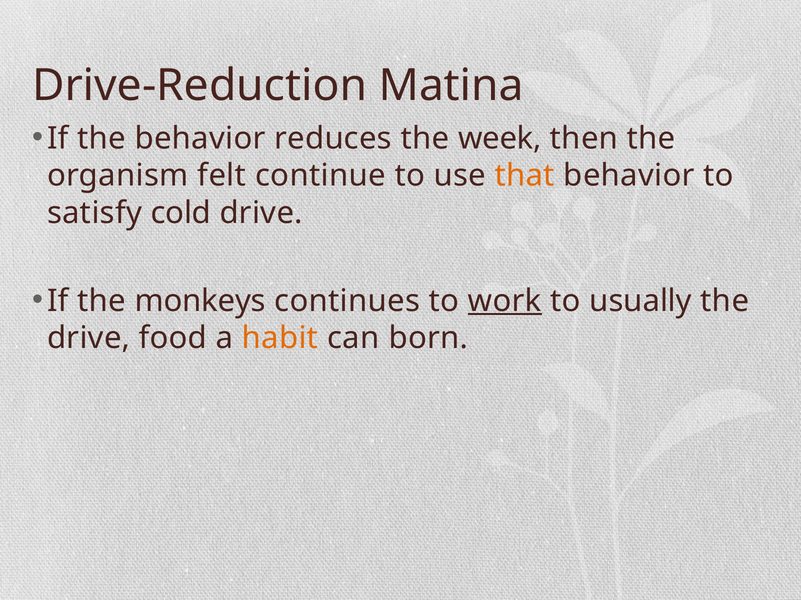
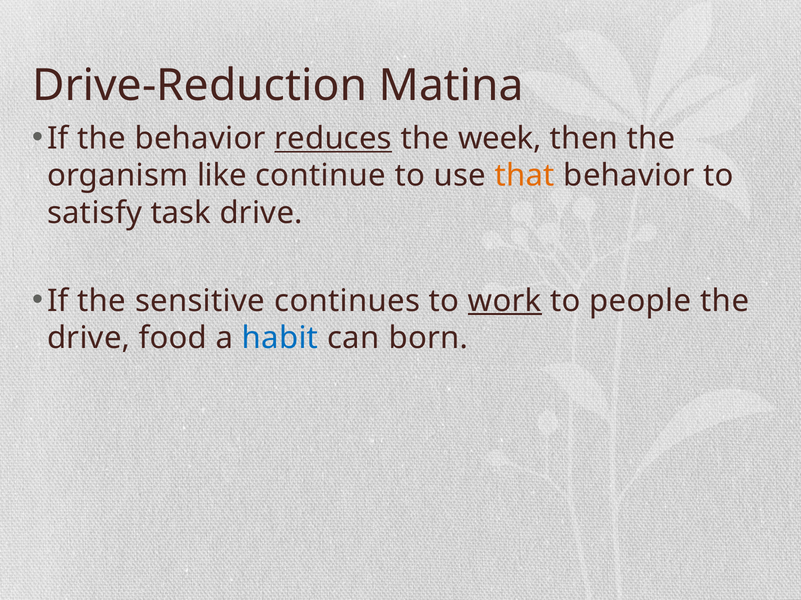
reduces underline: none -> present
felt: felt -> like
cold: cold -> task
monkeys: monkeys -> sensitive
usually: usually -> people
habit colour: orange -> blue
